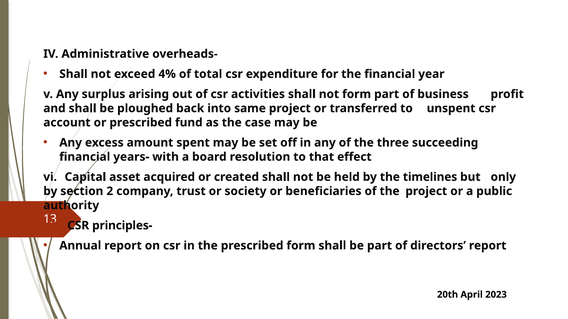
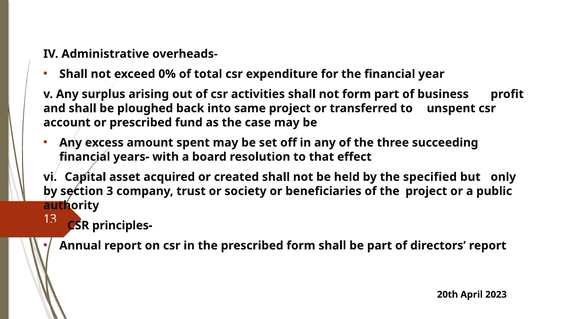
4%: 4% -> 0%
timelines: timelines -> specified
2: 2 -> 3
